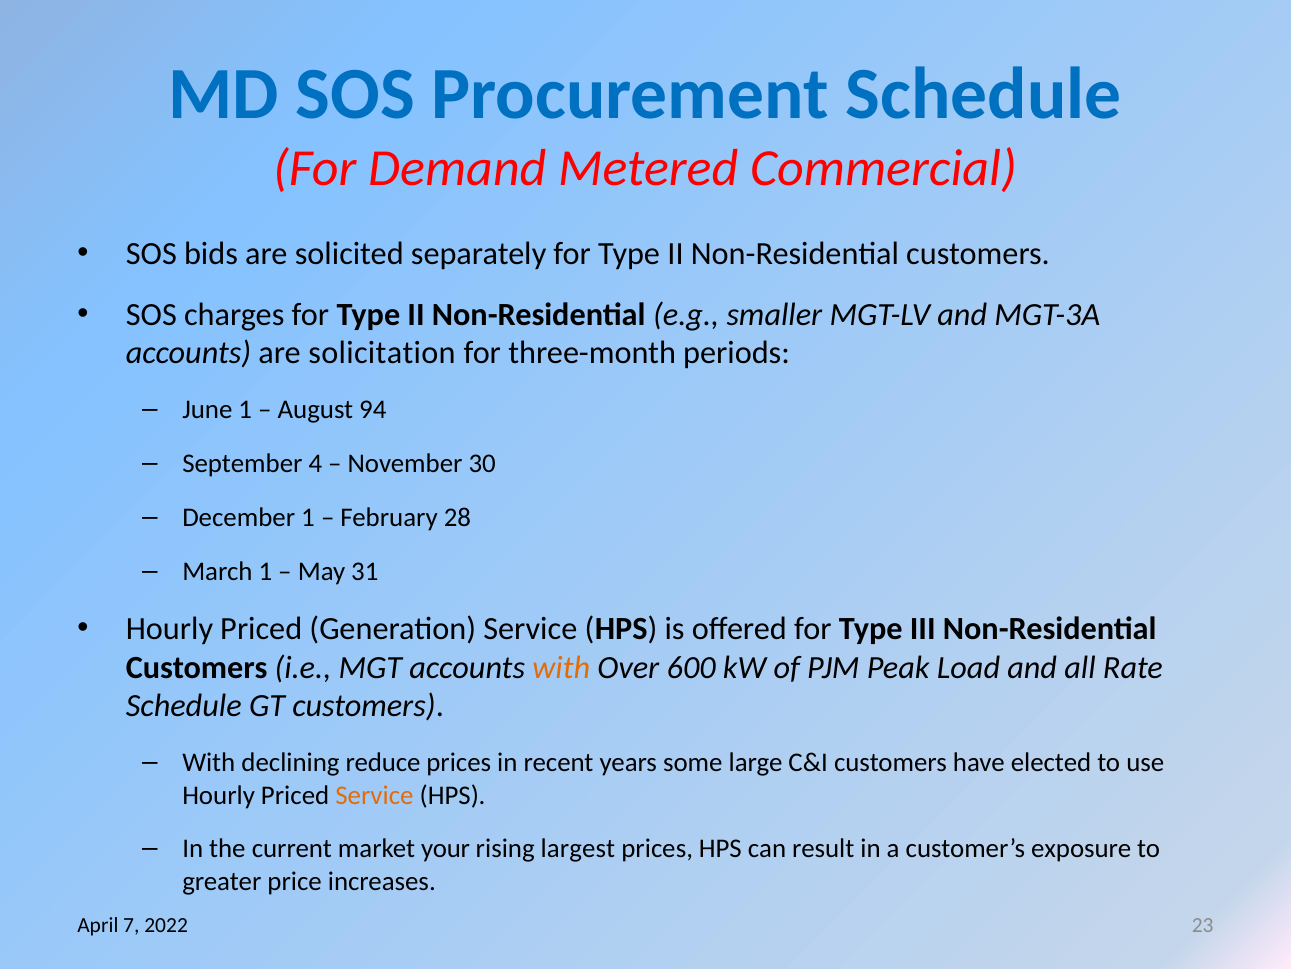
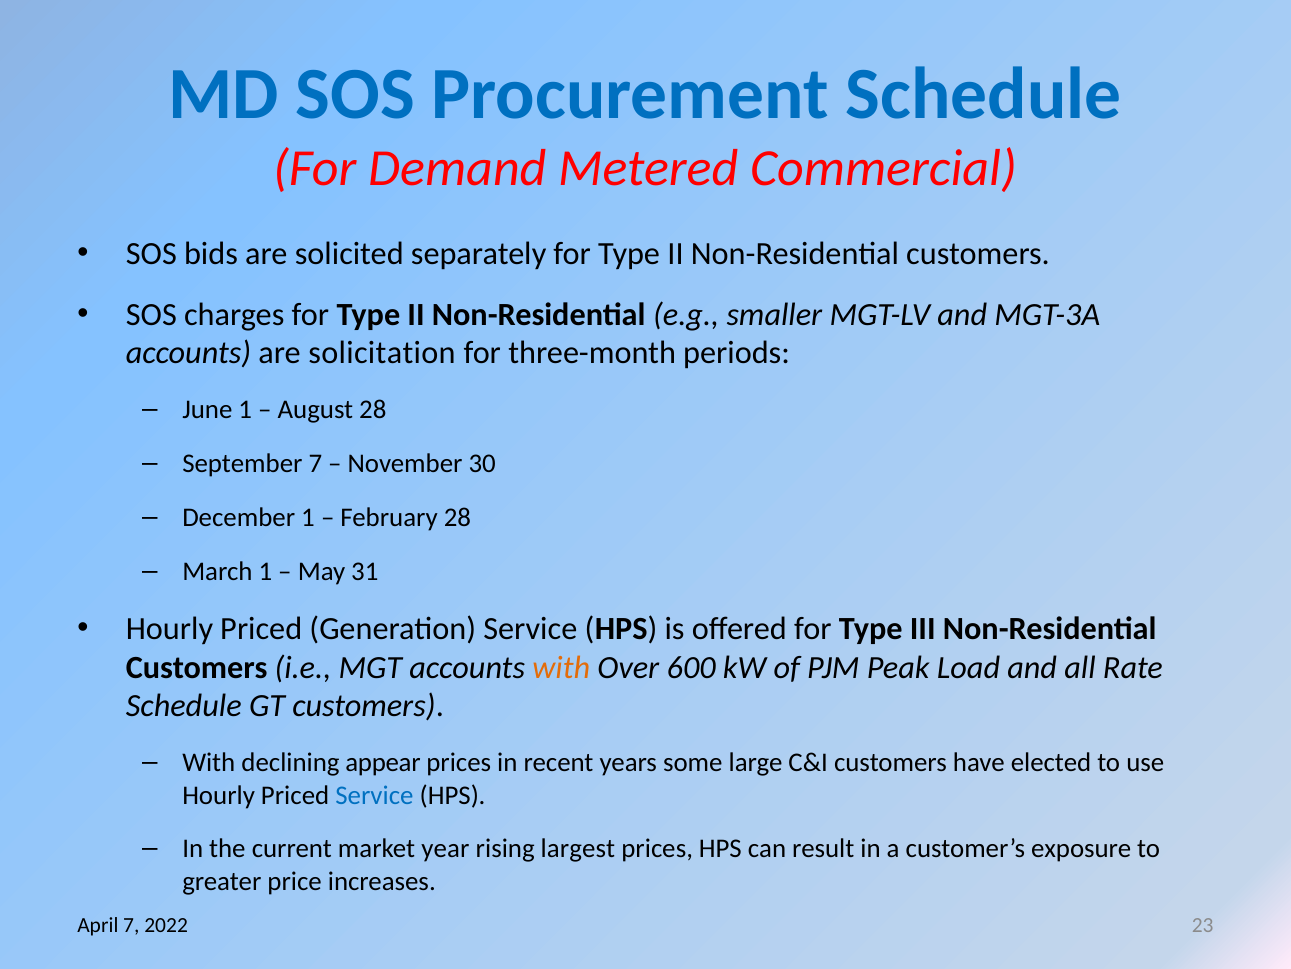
August 94: 94 -> 28
September 4: 4 -> 7
reduce: reduce -> appear
Service at (374, 795) colour: orange -> blue
your: your -> year
